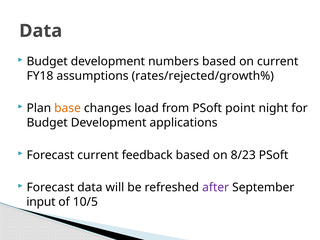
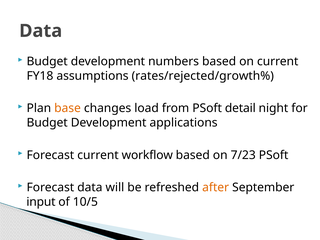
point: point -> detail
feedback: feedback -> workflow
8/23: 8/23 -> 7/23
after colour: purple -> orange
